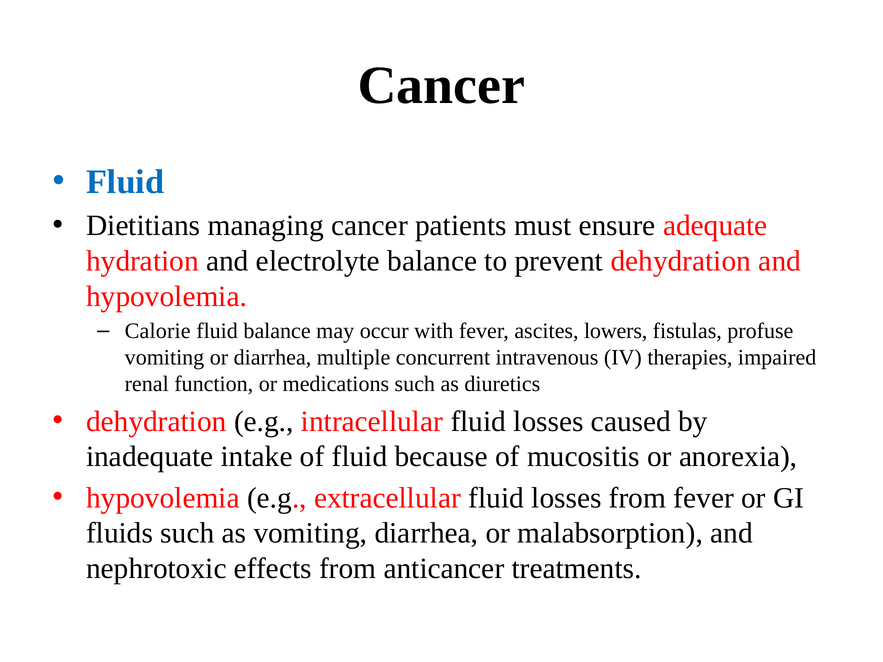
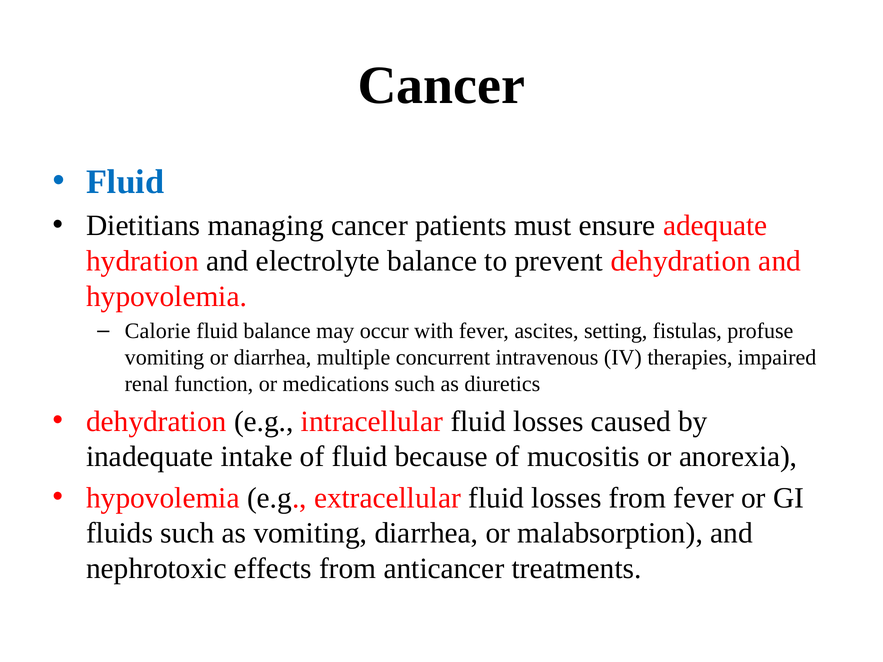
lowers: lowers -> setting
